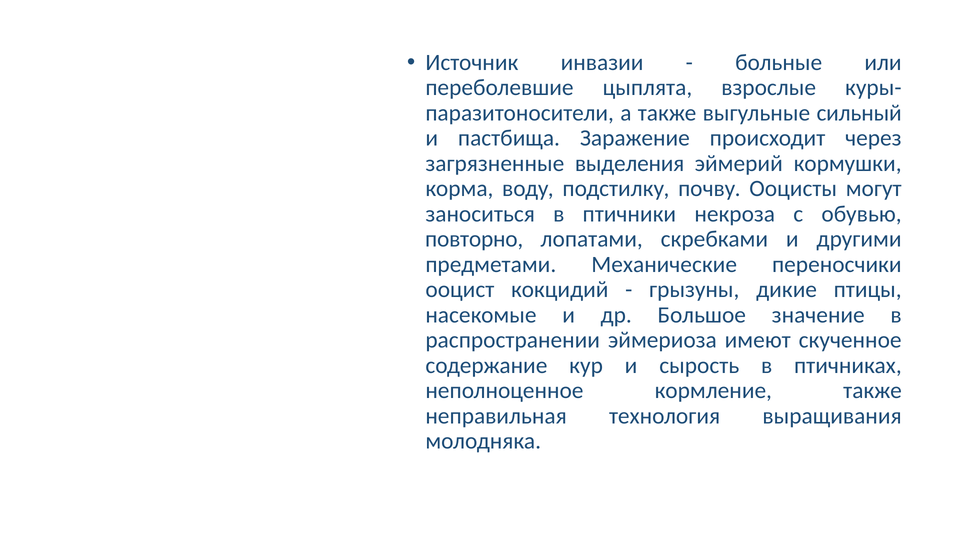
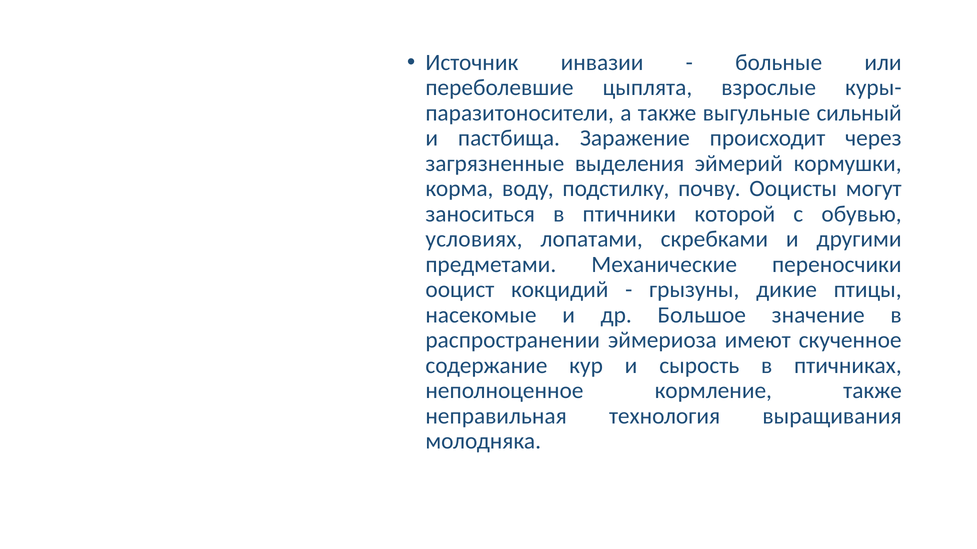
некроза: некроза -> которой
повторно: повторно -> условиях
